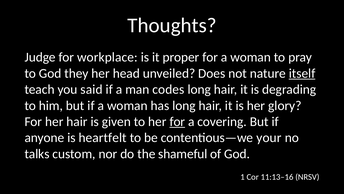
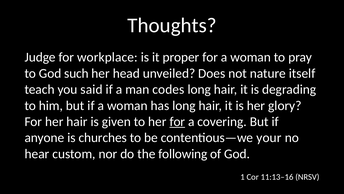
they: they -> such
itself underline: present -> none
heartfelt: heartfelt -> churches
talks: talks -> hear
shameful: shameful -> following
